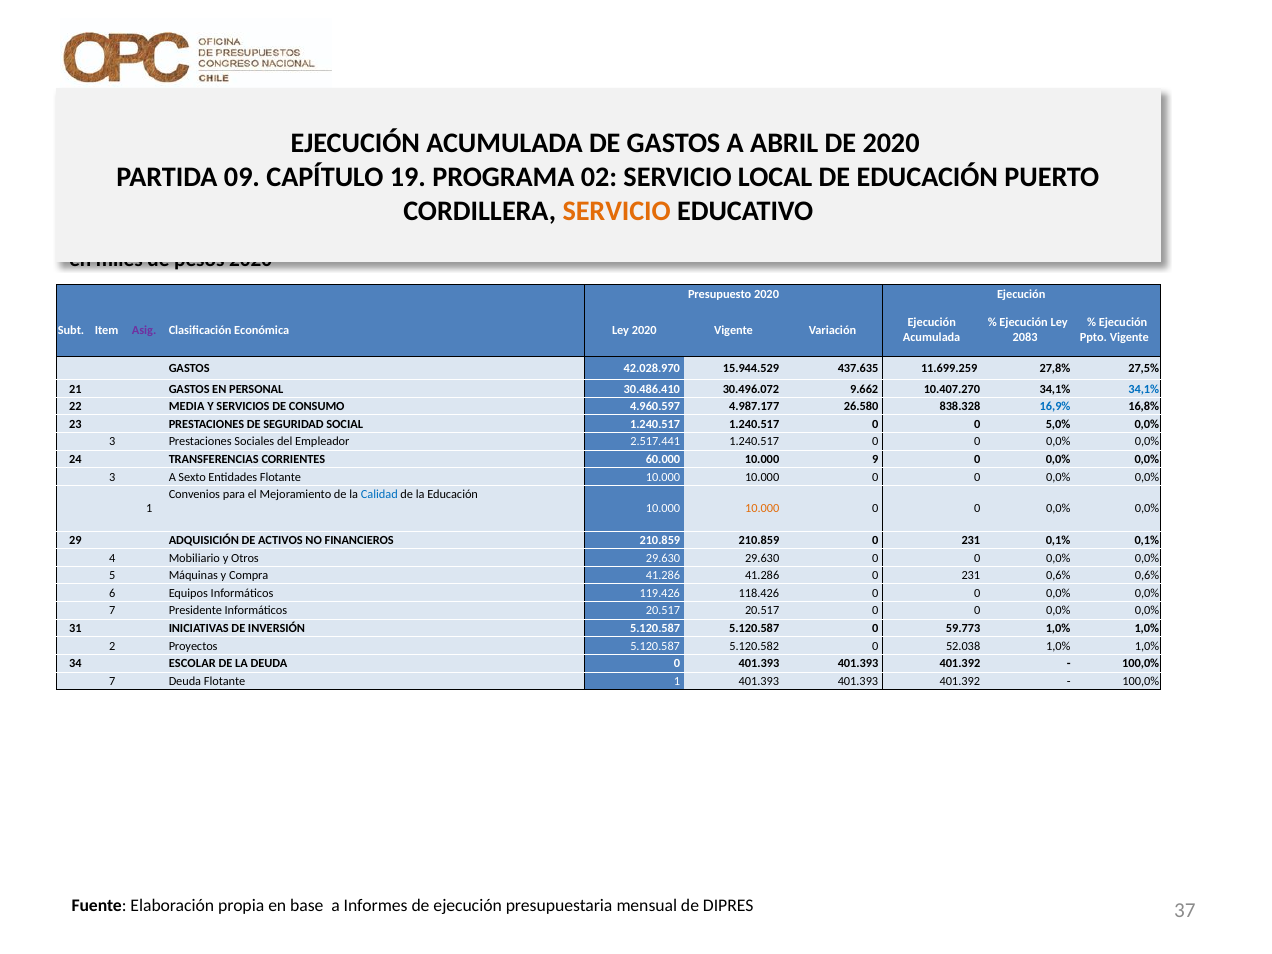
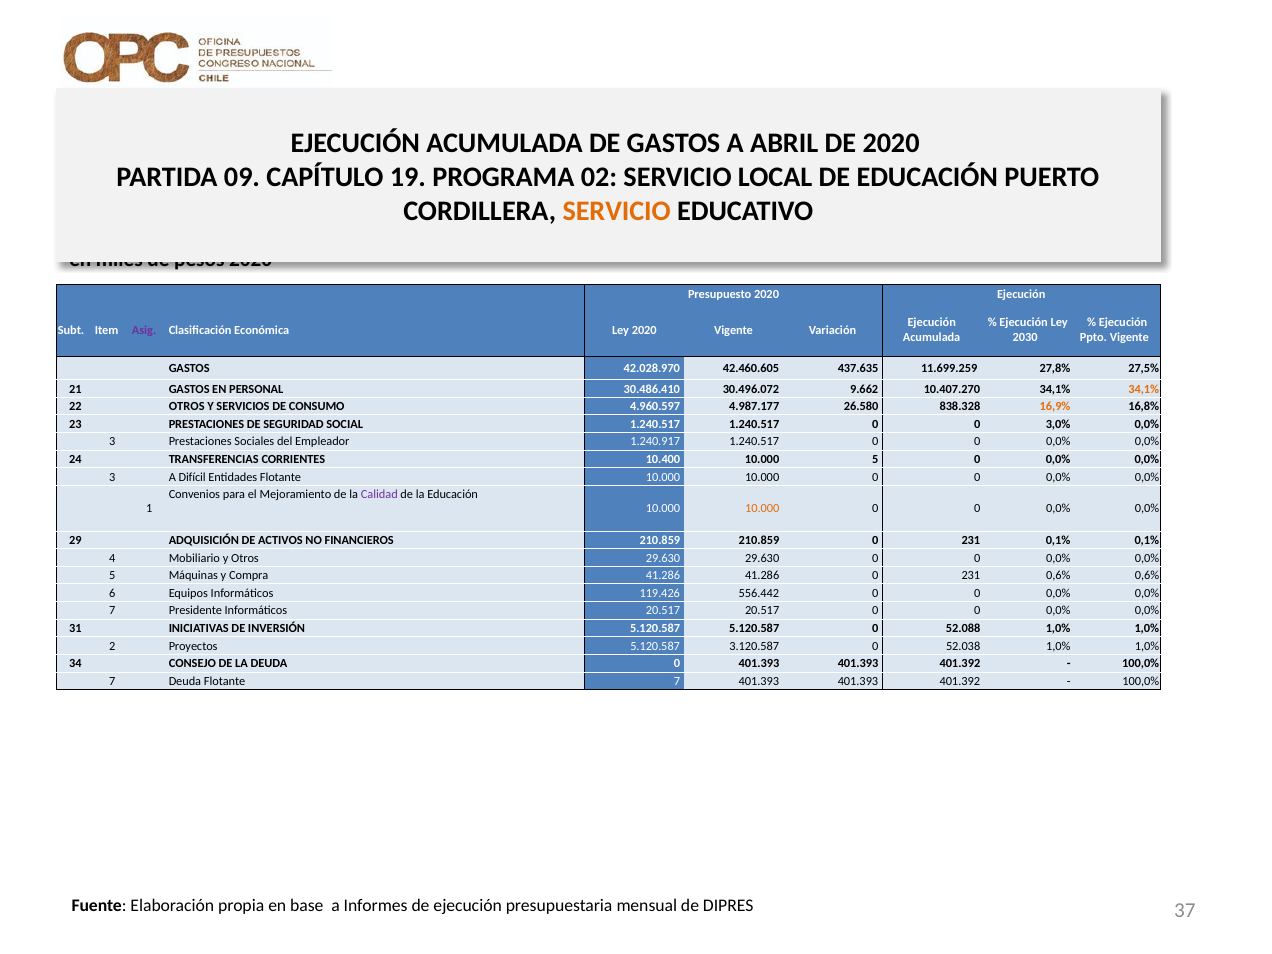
2083: 2083 -> 2030
15.944.529: 15.944.529 -> 42.460.605
34,1% at (1144, 389) colour: blue -> orange
22 MEDIA: MEDIA -> OTROS
16,9% colour: blue -> orange
5,0%: 5,0% -> 3,0%
2.517.441: 2.517.441 -> 1.240.917
60.000: 60.000 -> 10.400
10.000 9: 9 -> 5
Sexto: Sexto -> Difícil
Calidad colour: blue -> purple
118.426: 118.426 -> 556.442
59.773: 59.773 -> 52.088
5.120.582: 5.120.582 -> 3.120.587
ESCOLAR: ESCOLAR -> CONSEJO
Flotante 1: 1 -> 7
